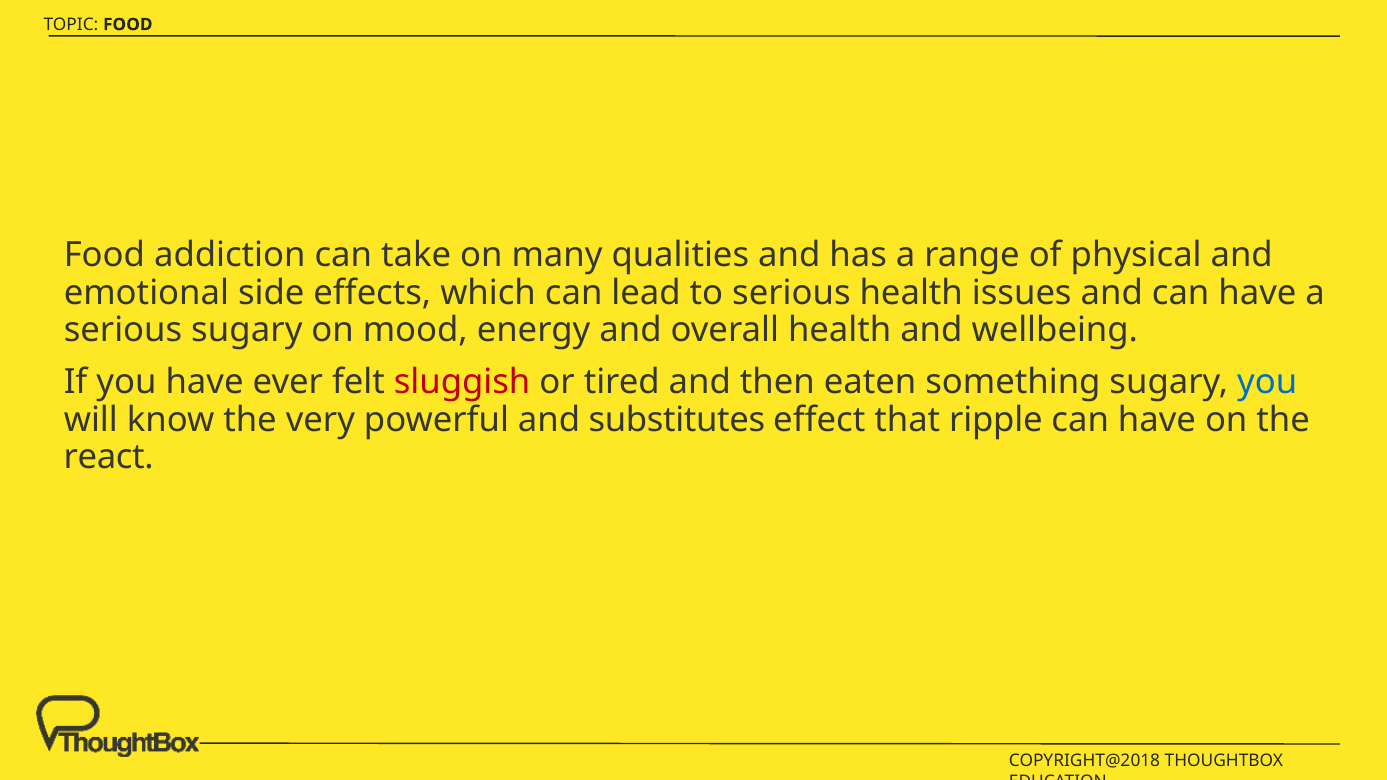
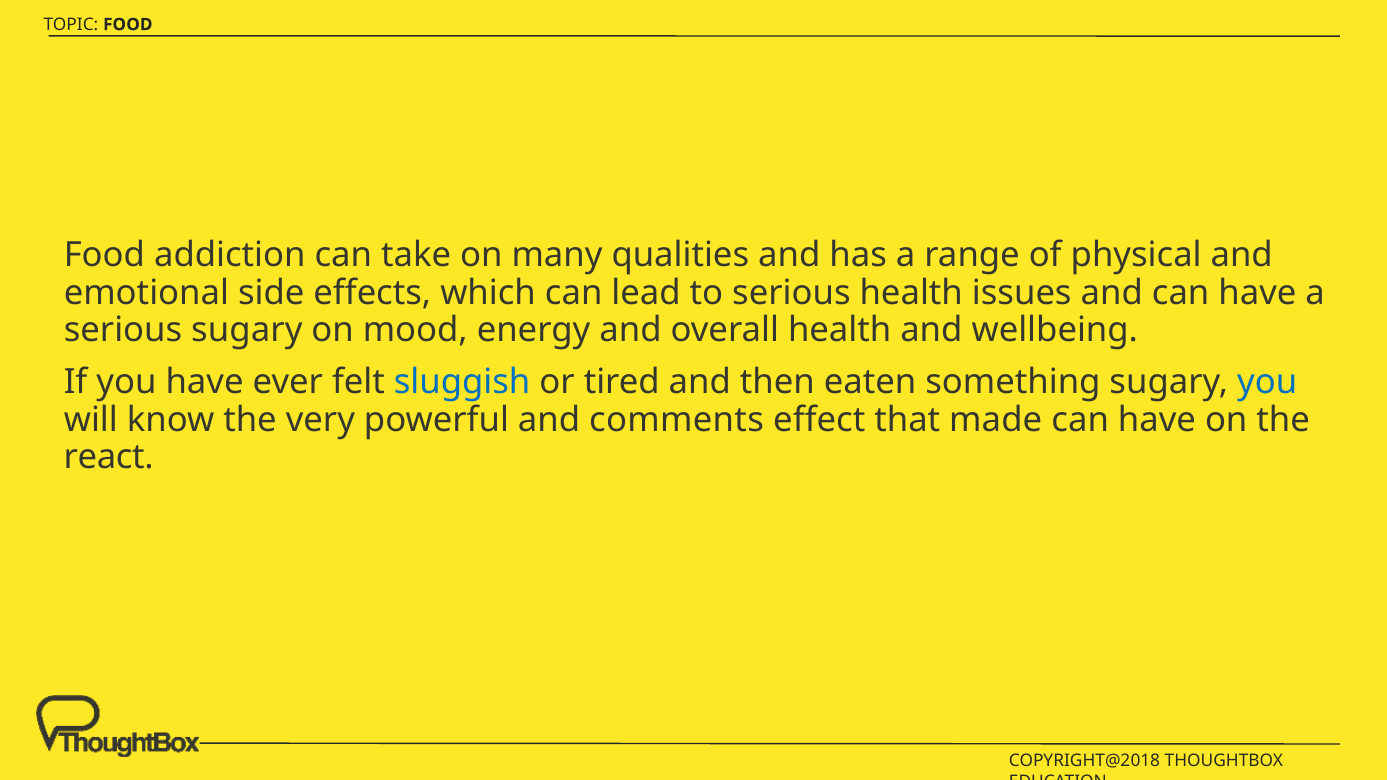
sluggish colour: red -> blue
substitutes: substitutes -> comments
ripple: ripple -> made
